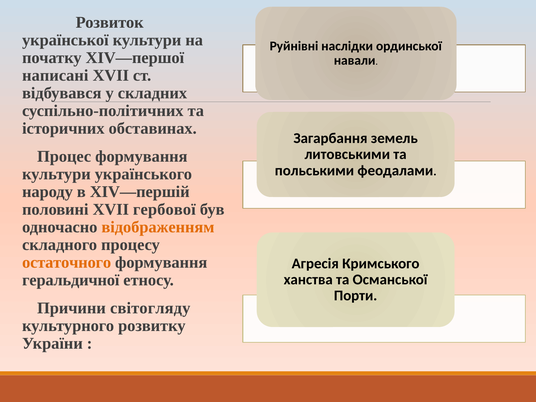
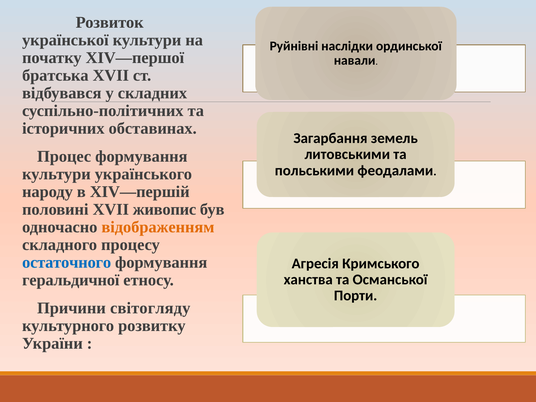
написані: написані -> братська
гербової: гербової -> живопис
остаточного colour: orange -> blue
